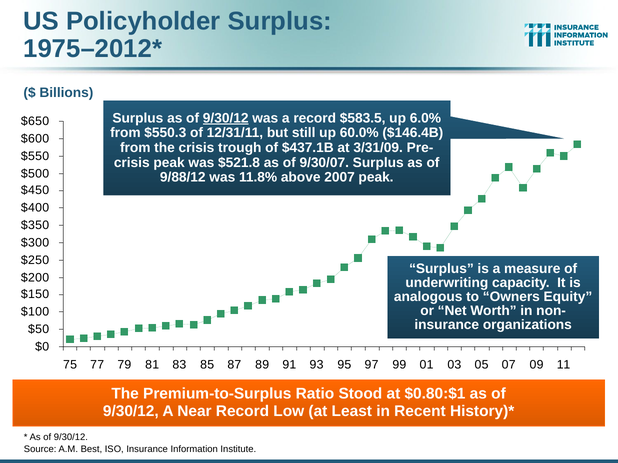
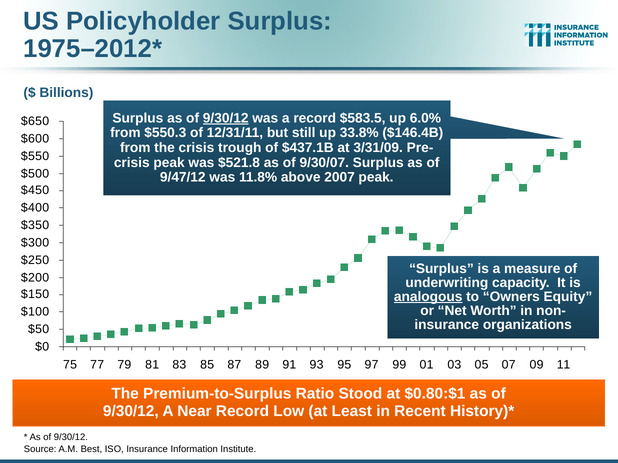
60.0%: 60.0% -> 33.8%
9/88/12: 9/88/12 -> 9/47/12
analogous underline: none -> present
